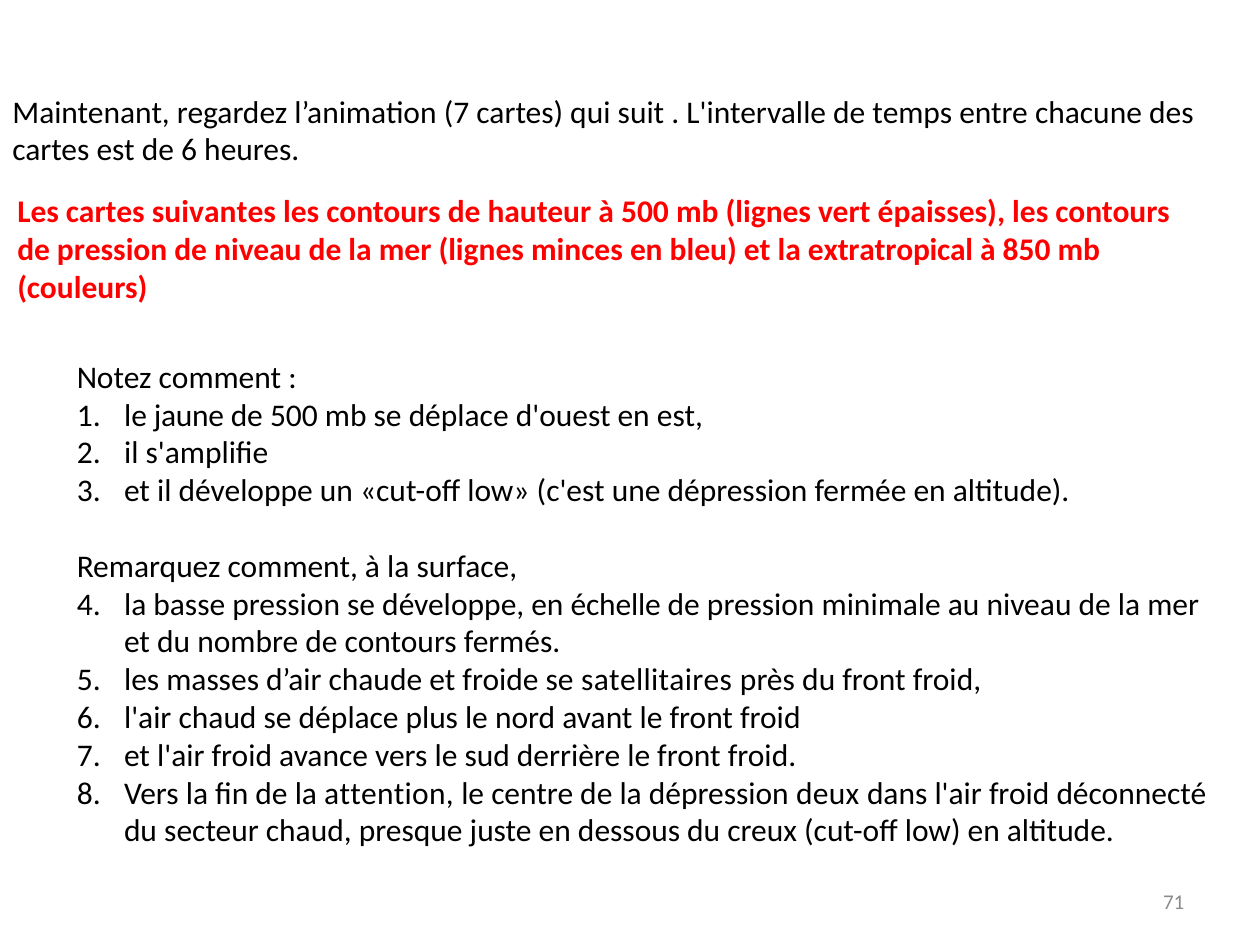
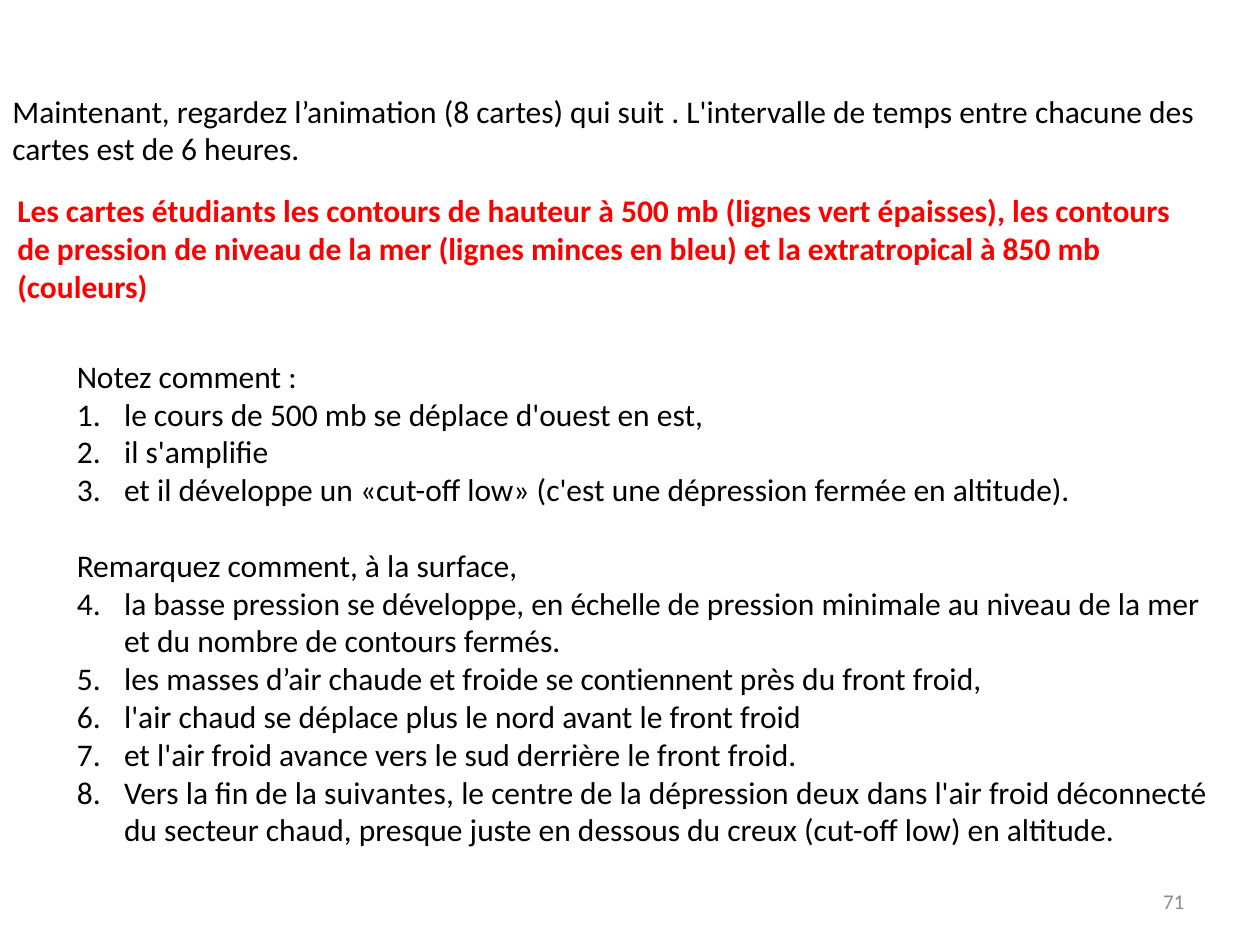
l’animation 7: 7 -> 8
suivantes: suivantes -> étudiants
jaune: jaune -> cours
satellitaires: satellitaires -> contiennent
attention: attention -> suivantes
